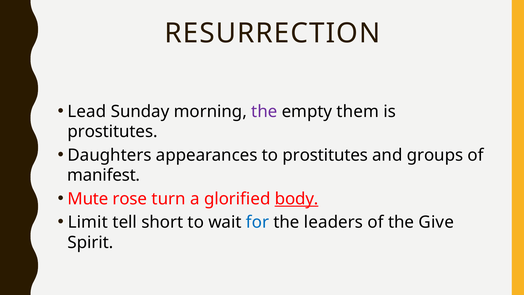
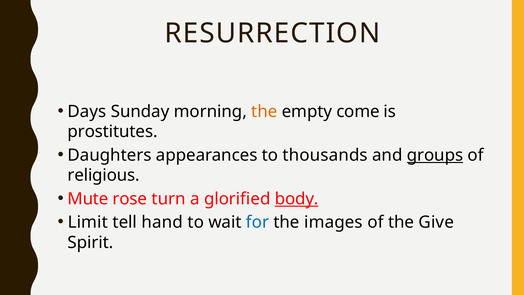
Lead: Lead -> Days
the at (264, 111) colour: purple -> orange
them: them -> come
to prostitutes: prostitutes -> thousands
groups underline: none -> present
manifest: manifest -> religious
short: short -> hand
leaders: leaders -> images
